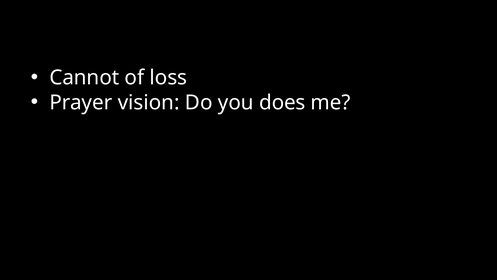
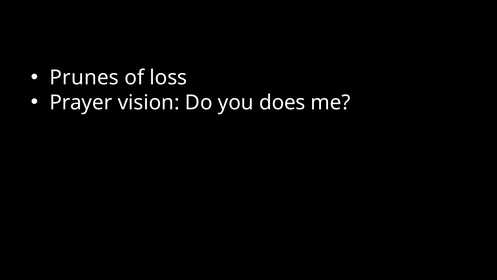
Cannot: Cannot -> Prunes
